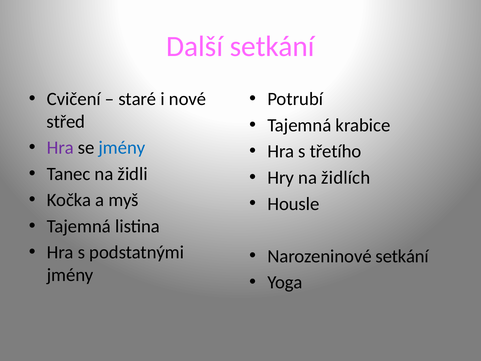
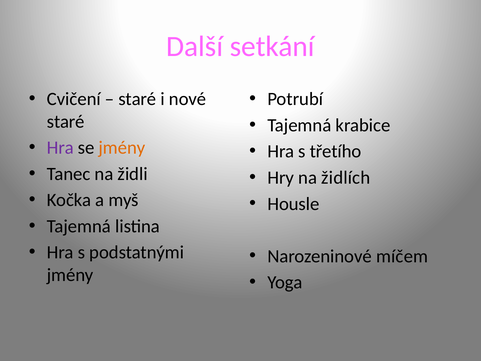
střed at (66, 121): střed -> staré
jmény at (122, 148) colour: blue -> orange
Narozeninové setkání: setkání -> míčem
